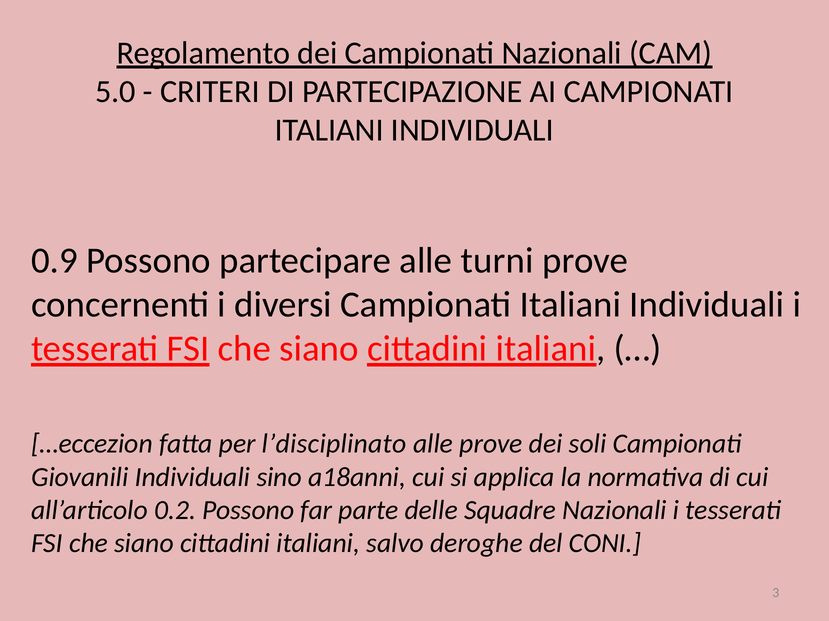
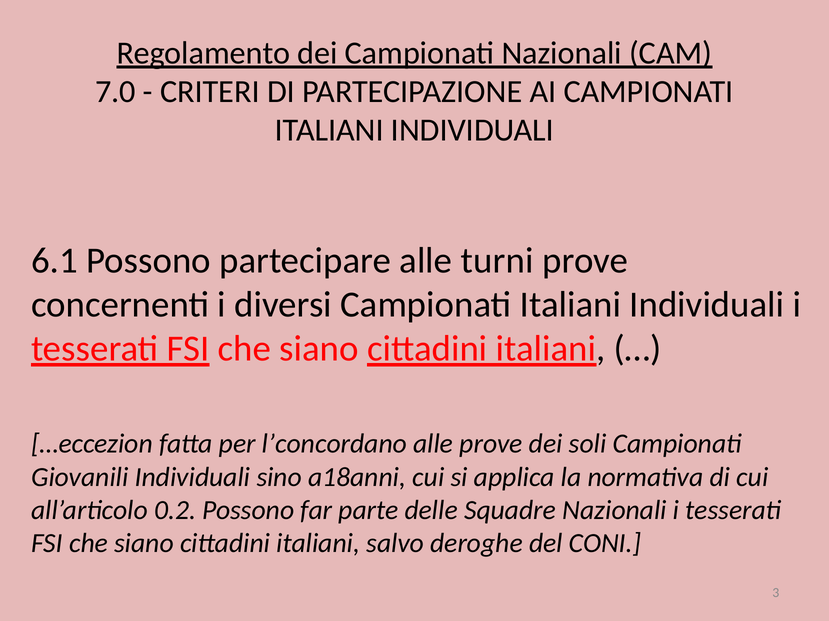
5.0: 5.0 -> 7.0
0.9: 0.9 -> 6.1
l’disciplinato: l’disciplinato -> l’concordano
